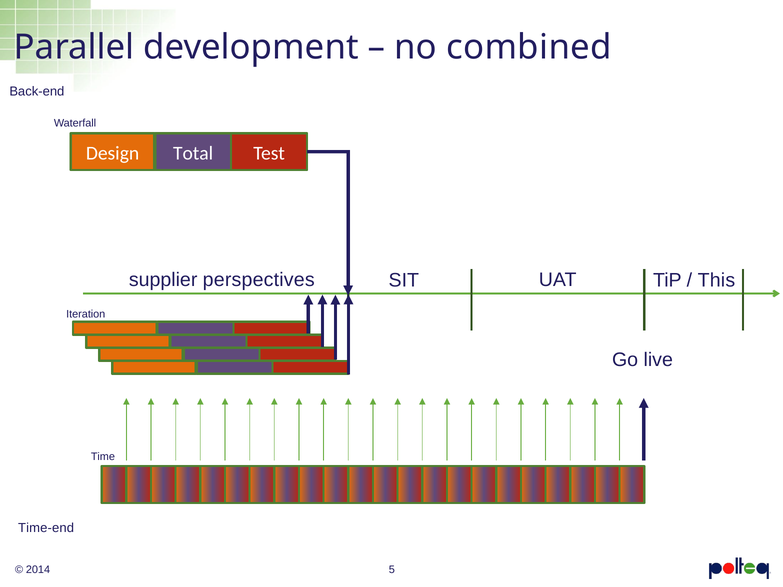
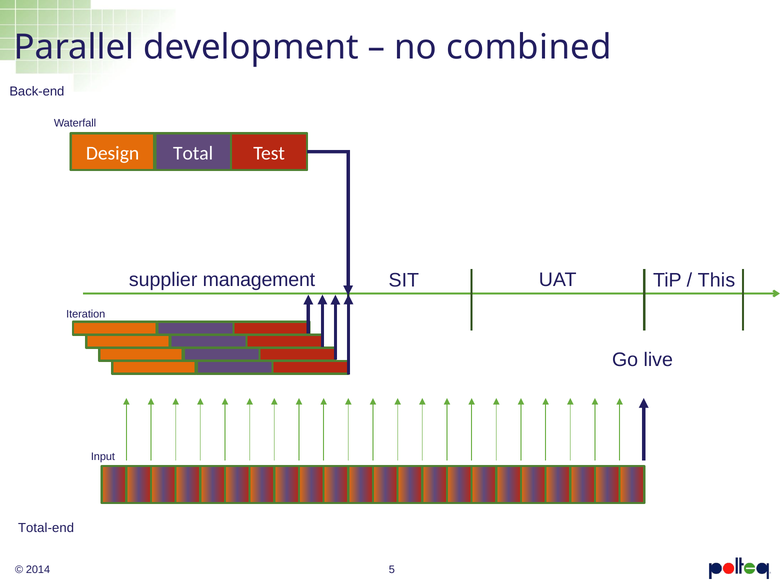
perspectives: perspectives -> management
Time: Time -> Input
Time-end: Time-end -> Total-end
